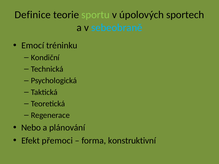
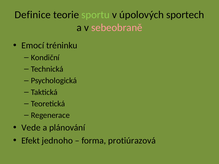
sebeobraně colour: light blue -> pink
Nebo: Nebo -> Vede
přemoci: přemoci -> jednoho
konstruktivní: konstruktivní -> protiúrazová
